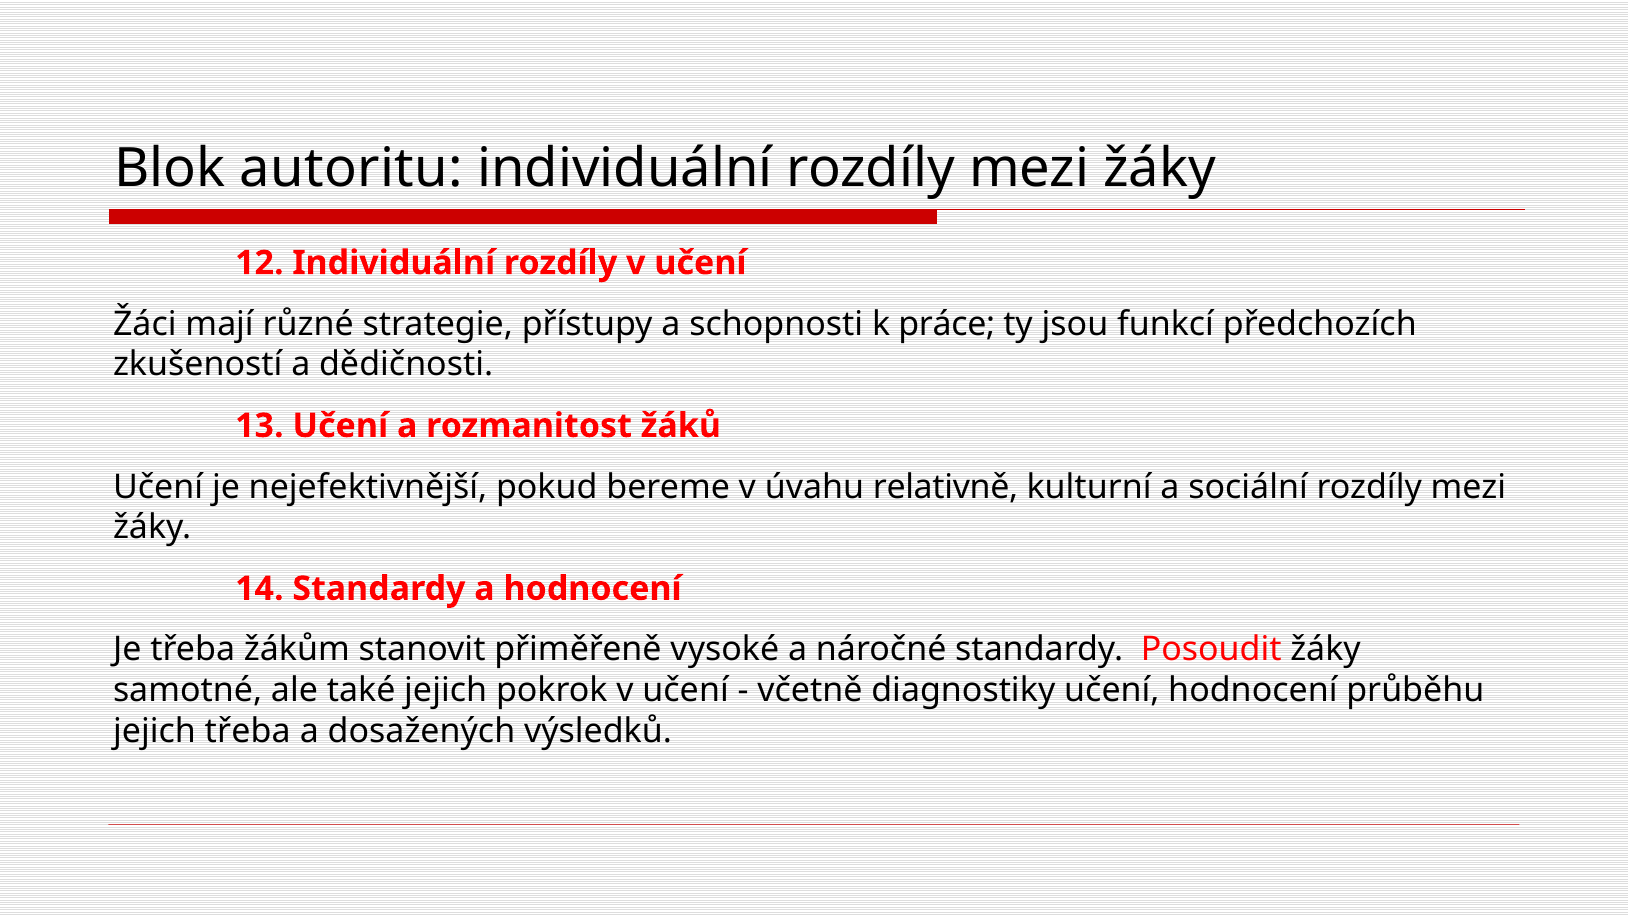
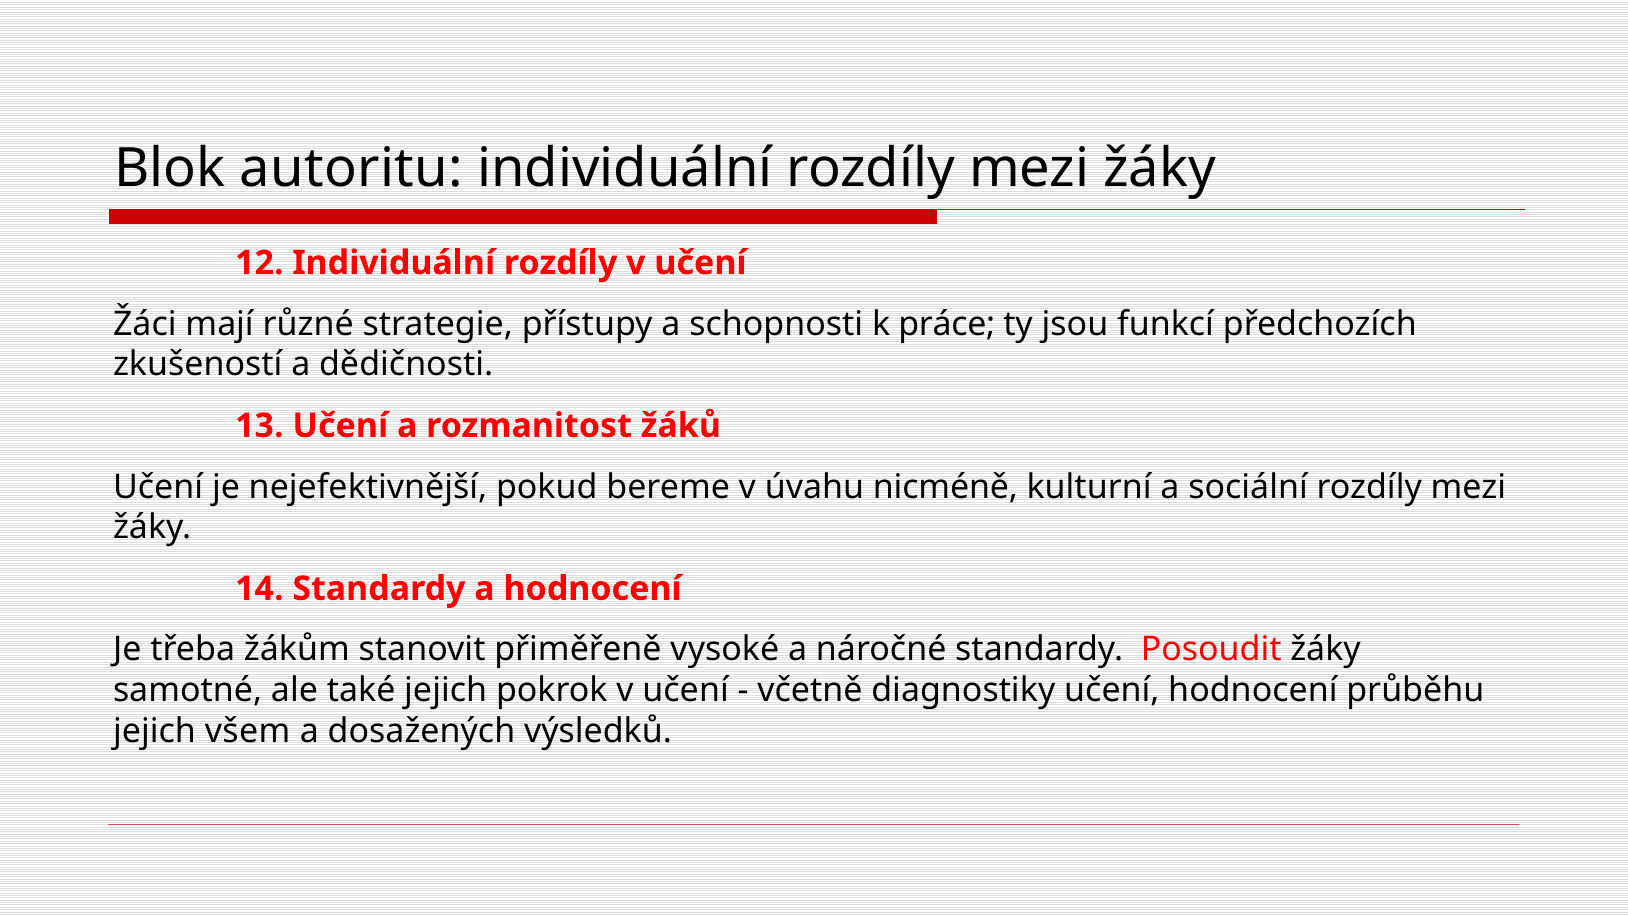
relativně: relativně -> nicméně
jejich třeba: třeba -> všem
